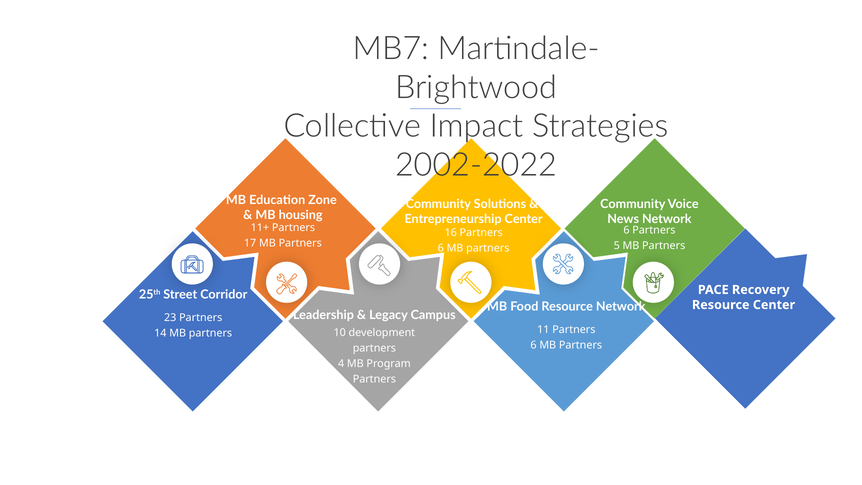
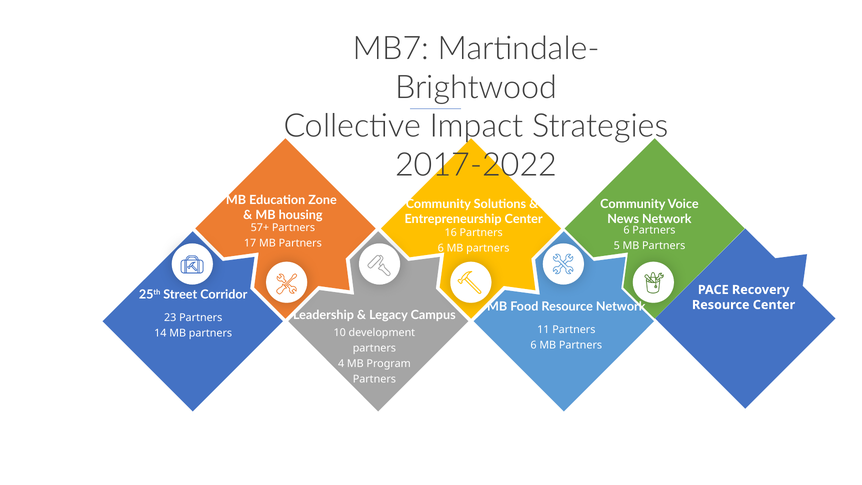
2002-2022: 2002-2022 -> 2017-2022
11+: 11+ -> 57+
